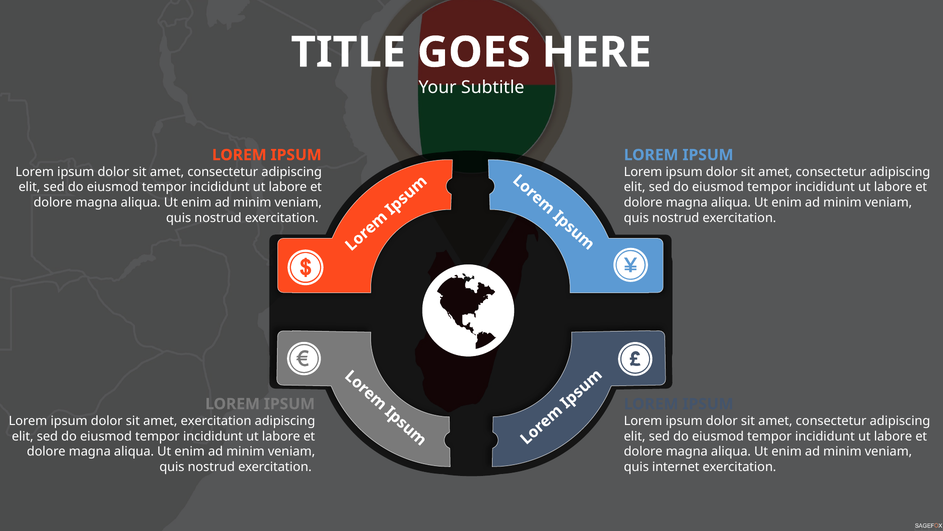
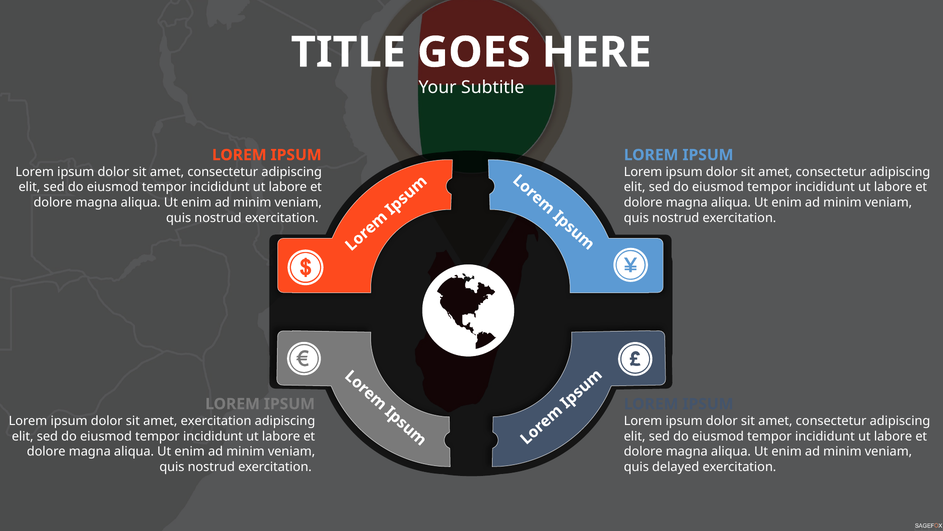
internet: internet -> delayed
